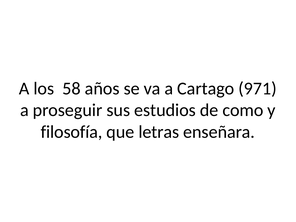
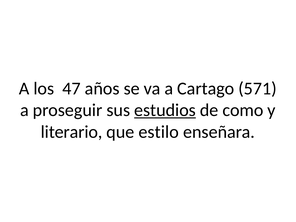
58: 58 -> 47
971: 971 -> 571
estudios underline: none -> present
filosofía: filosofía -> literario
letras: letras -> estilo
